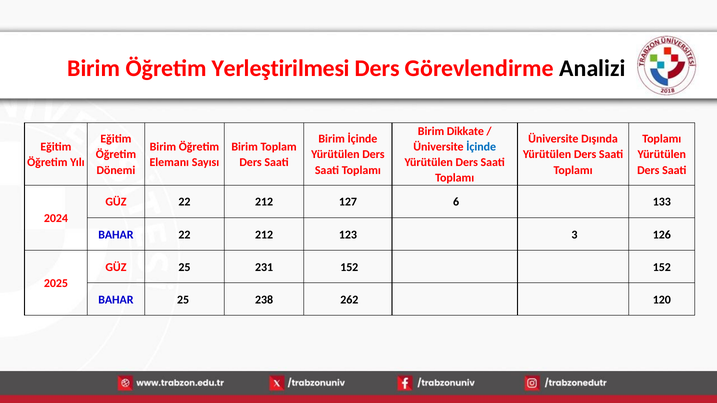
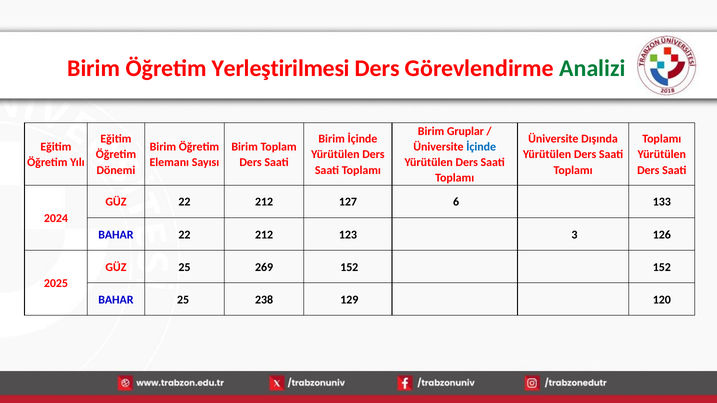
Analizi colour: black -> green
Dikkate: Dikkate -> Gruplar
231: 231 -> 269
262: 262 -> 129
